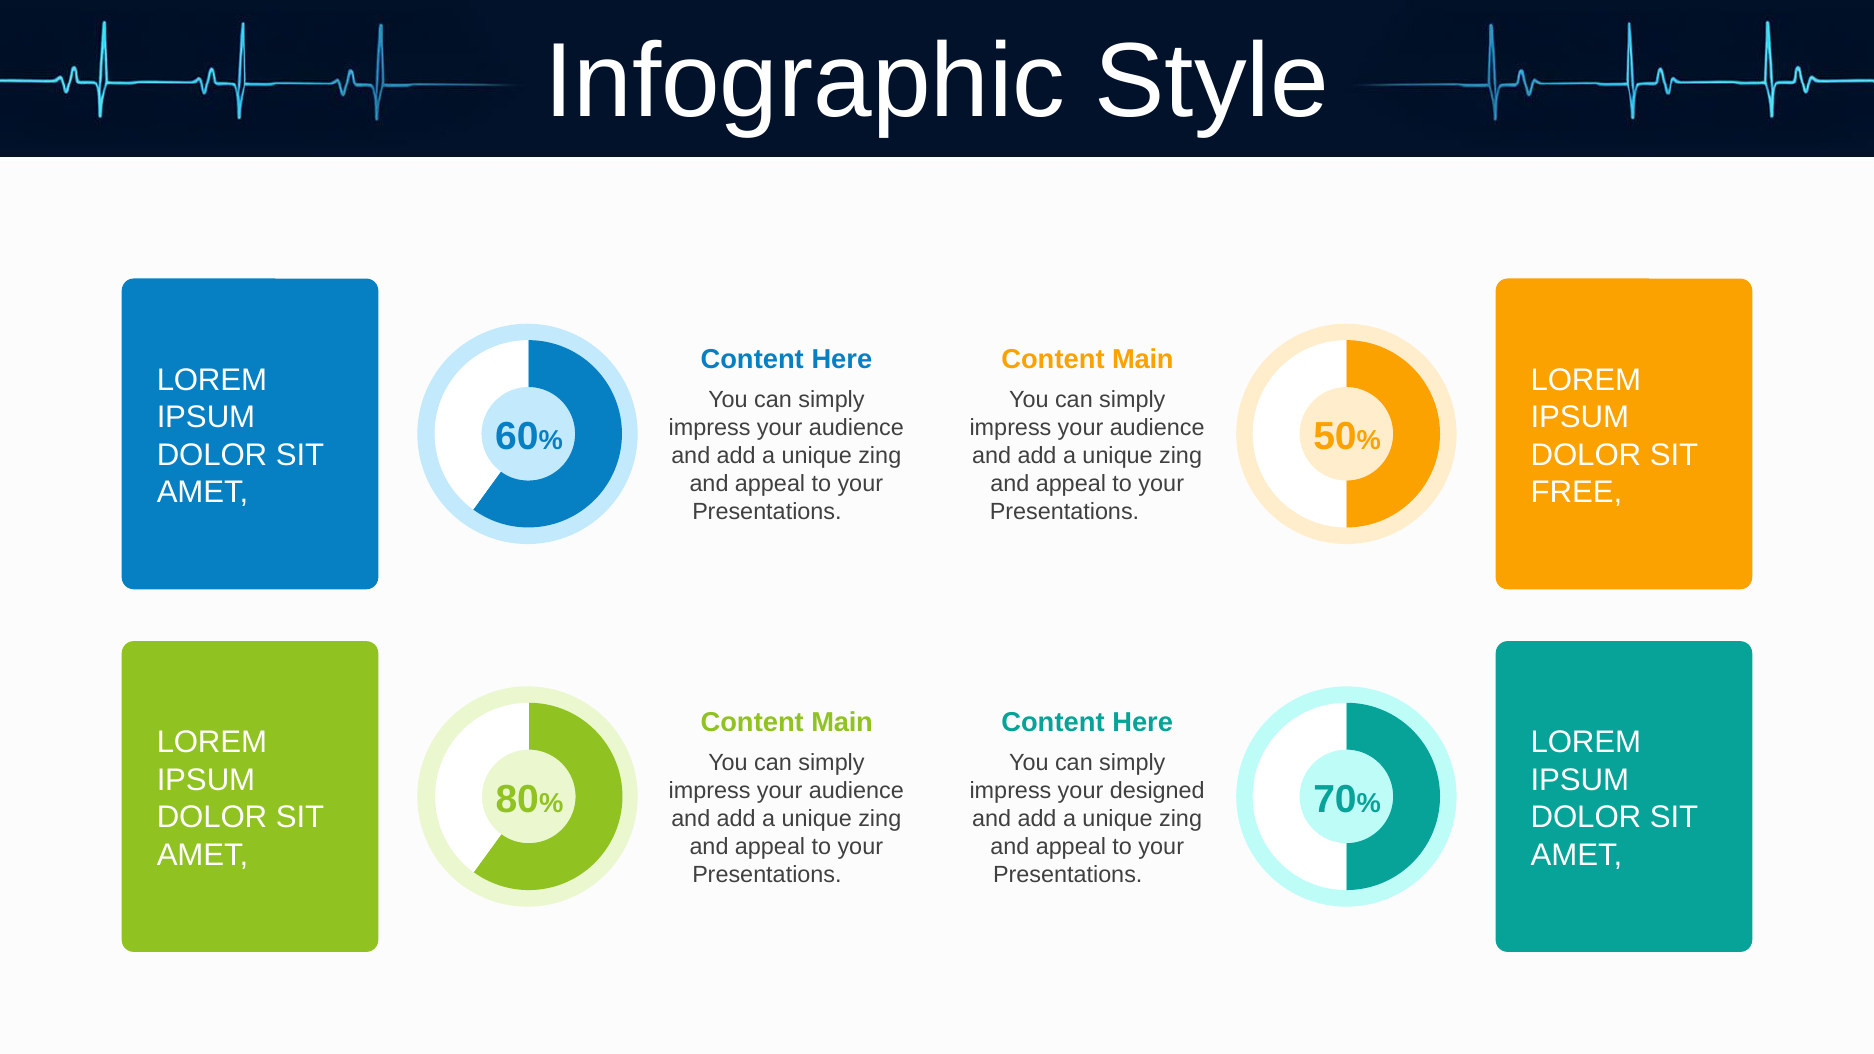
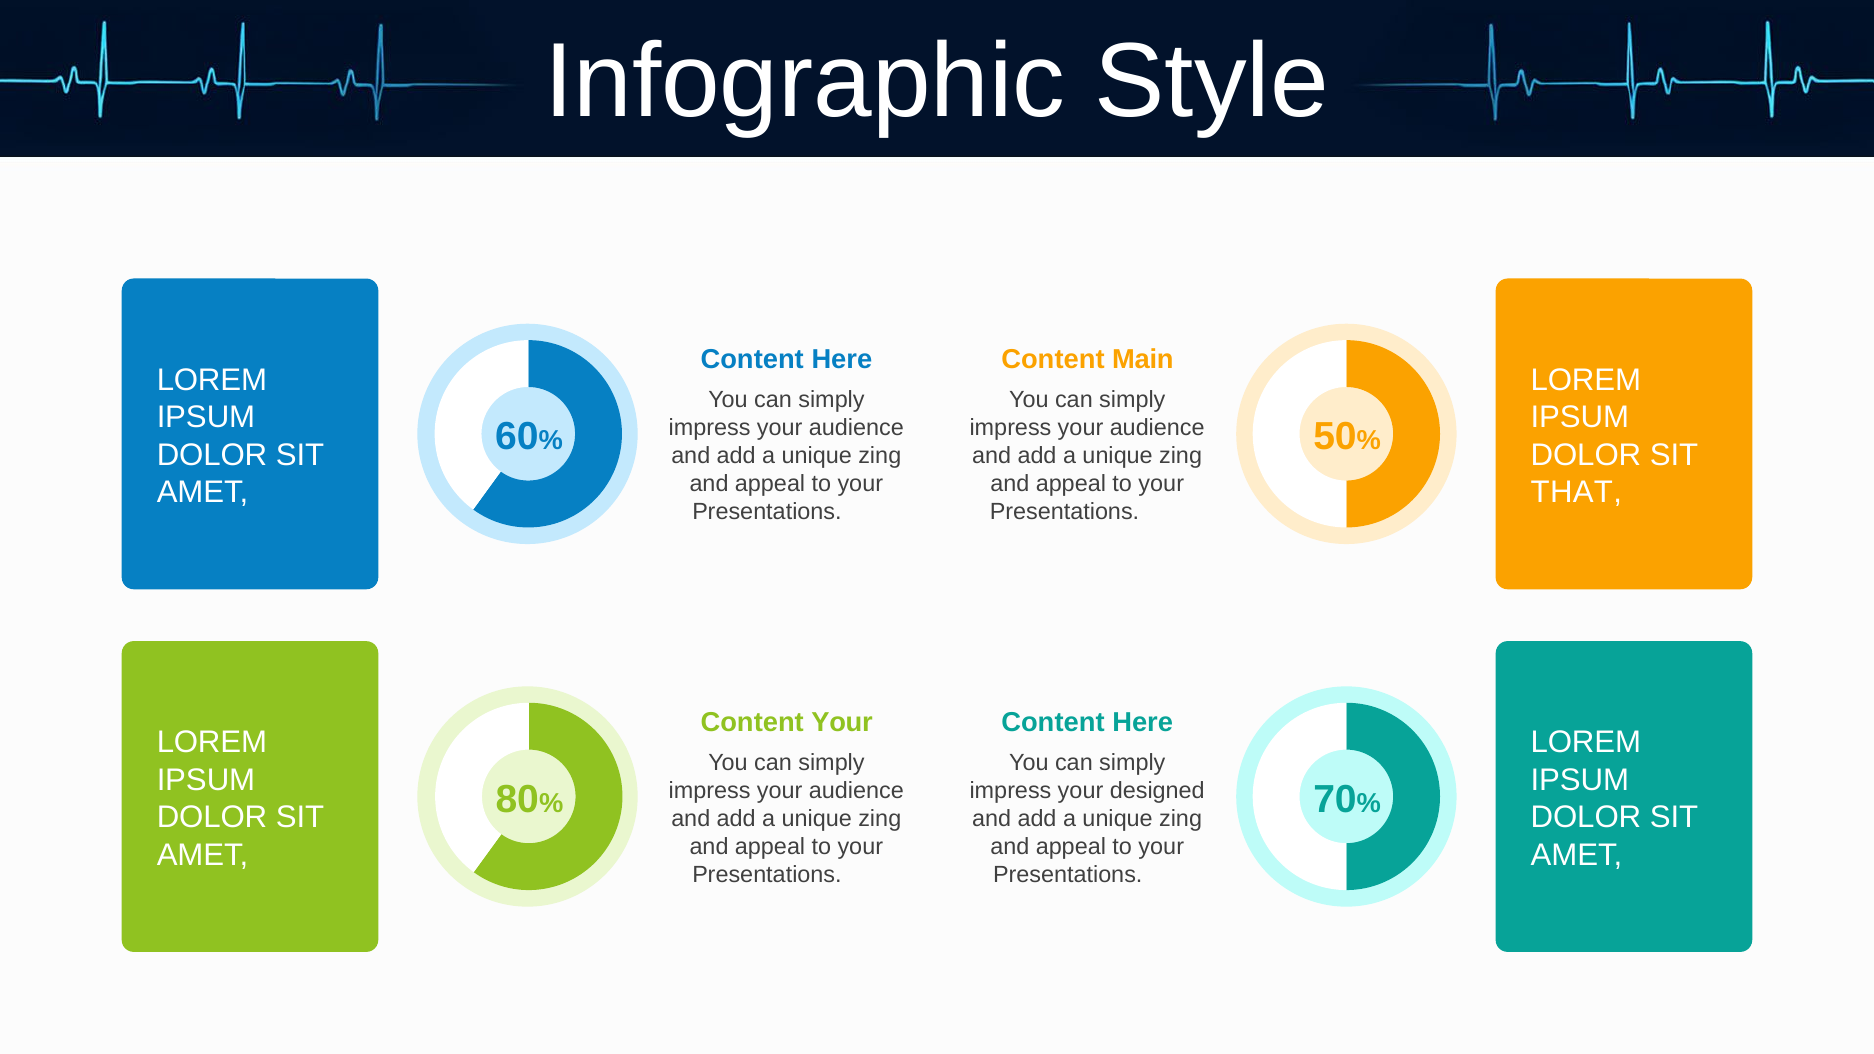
FREE: FREE -> THAT
Main at (842, 723): Main -> Your
